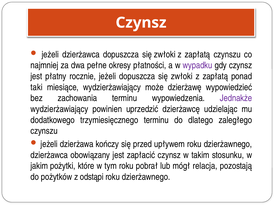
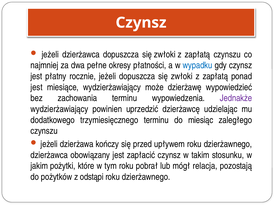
wypadku colour: purple -> blue
taki at (37, 87): taki -> jest
dlatego: dlatego -> miesiąc
